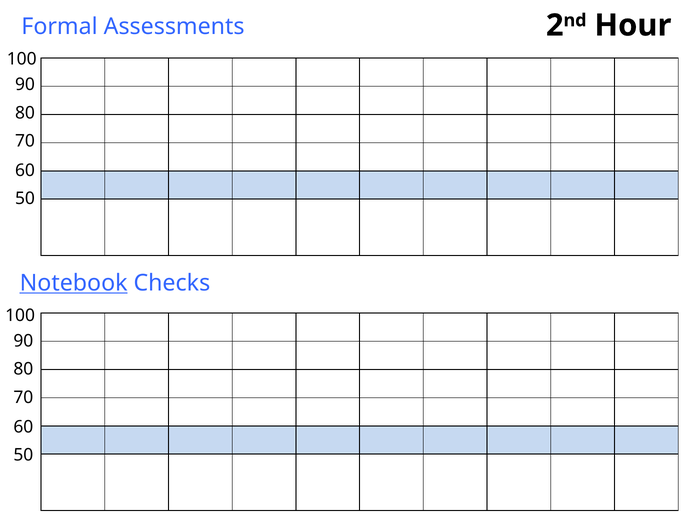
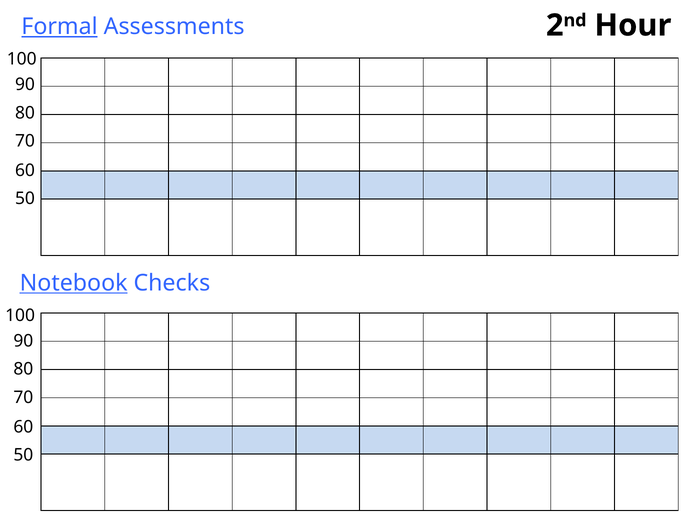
Formal underline: none -> present
